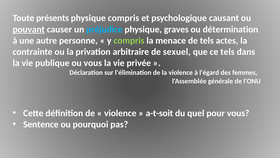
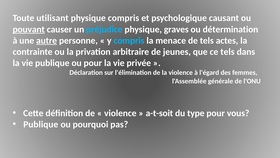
présents: présents -> utilisant
autre underline: none -> present
compris at (129, 40) colour: light green -> light blue
sexuel: sexuel -> jeunes
ou vous: vous -> pour
quel: quel -> type
Sentence at (41, 124): Sentence -> Publique
